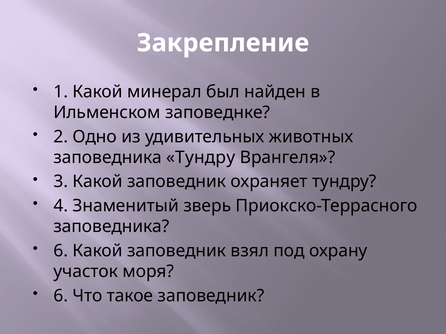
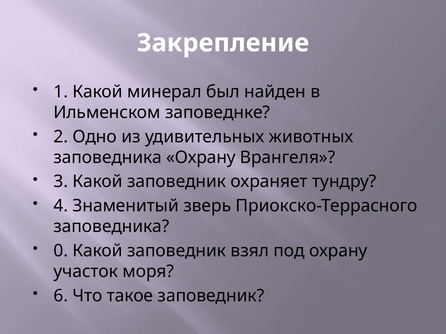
заповедника Тундру: Тундру -> Охрану
6 at (61, 251): 6 -> 0
